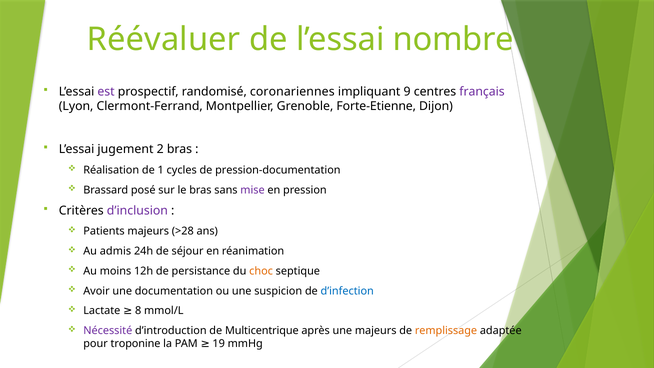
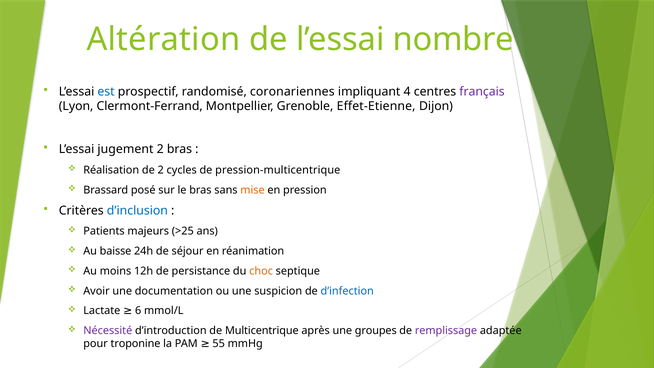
Réévaluer: Réévaluer -> Altération
est colour: purple -> blue
9: 9 -> 4
Forte-Etienne: Forte-Etienne -> Effet-Etienne
de 1: 1 -> 2
pression-documentation: pression-documentation -> pression-multicentrique
mise colour: purple -> orange
d’inclusion colour: purple -> blue
>28: >28 -> >25
admis: admis -> baisse
8: 8 -> 6
une majeurs: majeurs -> groupes
remplissage colour: orange -> purple
19: 19 -> 55
